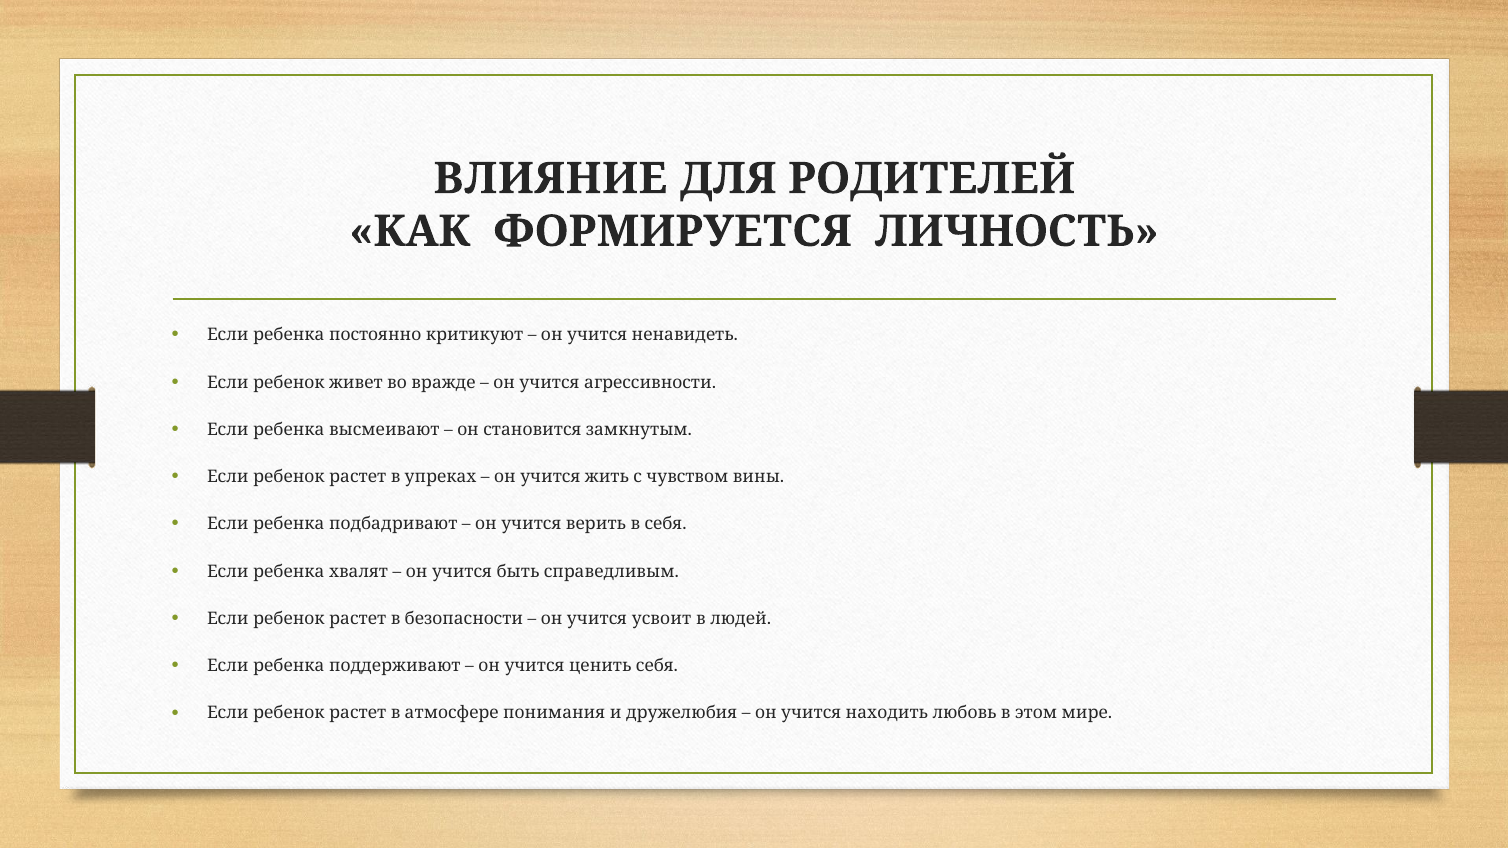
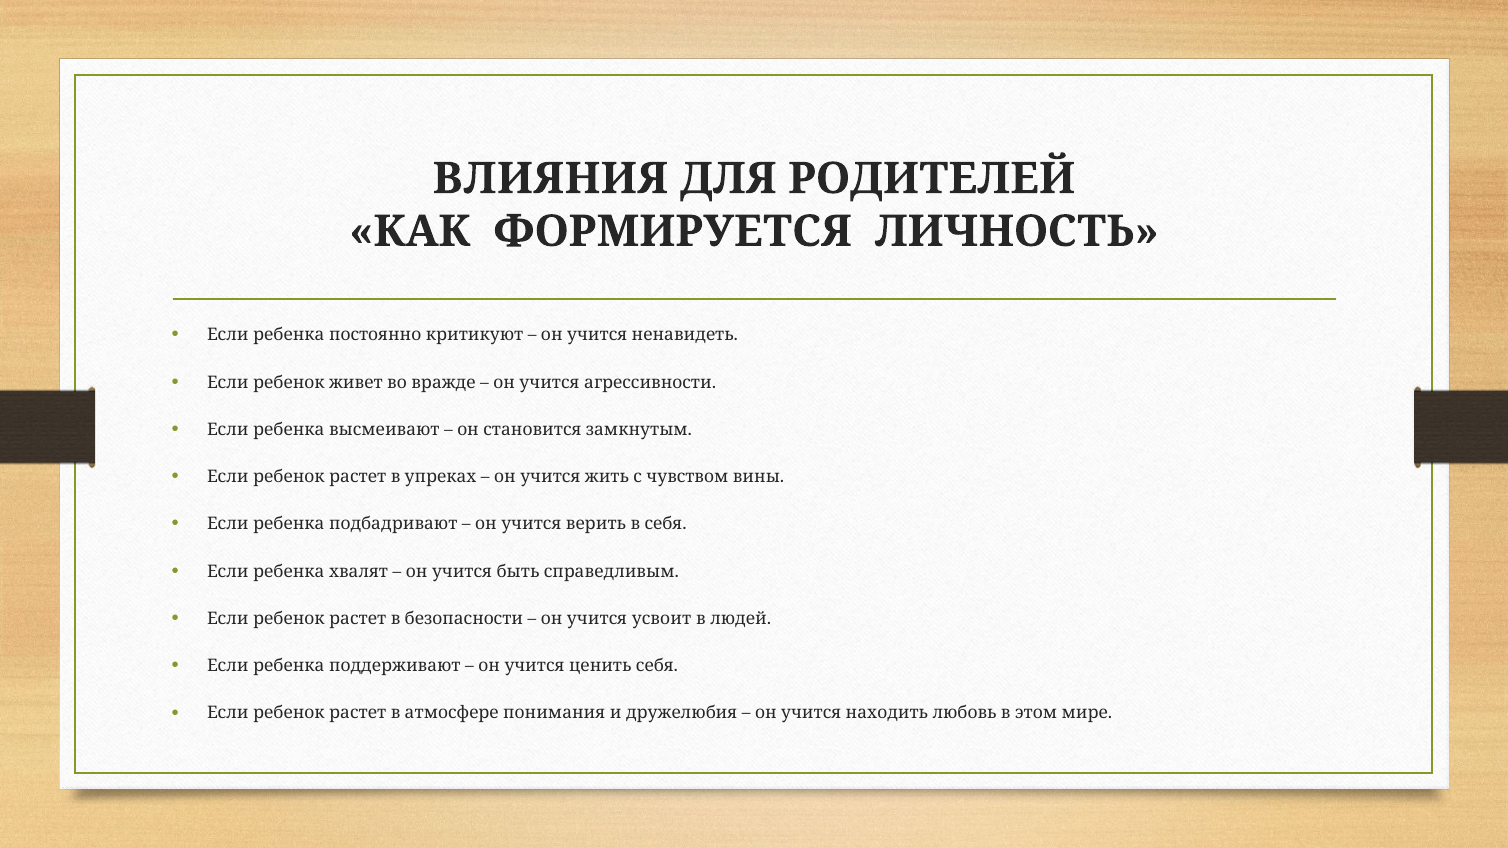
ВЛИЯНИЕ: ВЛИЯНИЕ -> ВЛИЯНИЯ
